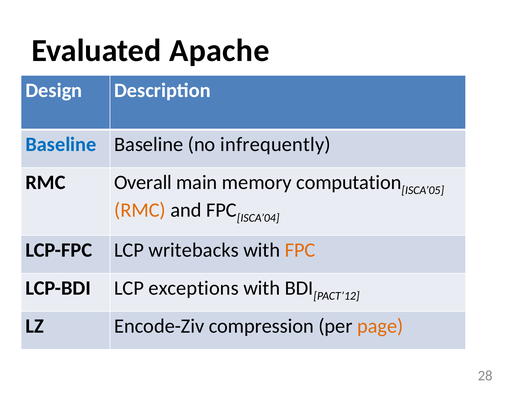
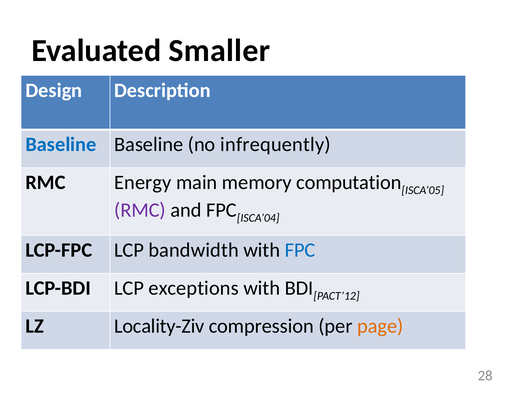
Apache: Apache -> Smaller
Overall: Overall -> Energy
RMC at (140, 210) colour: orange -> purple
writebacks: writebacks -> bandwidth
FPC at (300, 250) colour: orange -> blue
Encode-Ziv: Encode-Ziv -> Locality-Ziv
